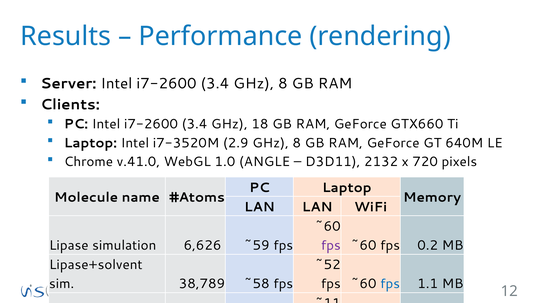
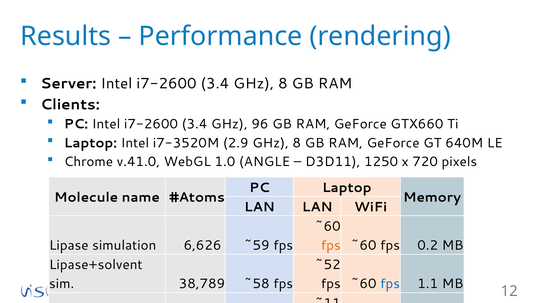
18: 18 -> 96
2132: 2132 -> 1250
fps at (331, 245) colour: purple -> orange
